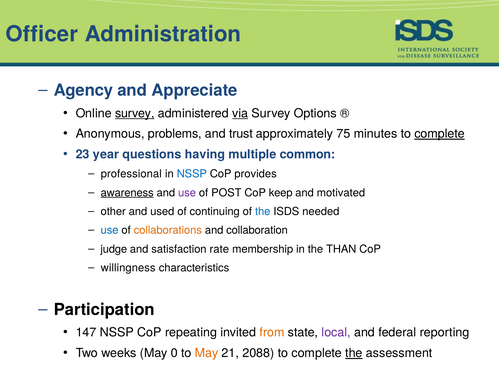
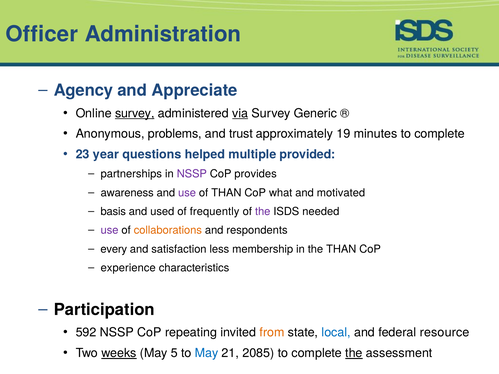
Options: Options -> Generic
75: 75 -> 19
complete at (440, 134) underline: present -> none
having: having -> helped
common: common -> provided
professional: professional -> partnerships
NSSP at (192, 174) colour: blue -> purple
awareness underline: present -> none
of POST: POST -> THAN
keep: keep -> what
other: other -> basis
continuing: continuing -> frequently
the at (263, 212) colour: blue -> purple
use at (110, 230) colour: blue -> purple
collaboration: collaboration -> respondents
judge: judge -> every
rate: rate -> less
willingness: willingness -> experience
147: 147 -> 592
local colour: purple -> blue
reporting: reporting -> resource
weeks underline: none -> present
0: 0 -> 5
May at (207, 353) colour: orange -> blue
2088: 2088 -> 2085
